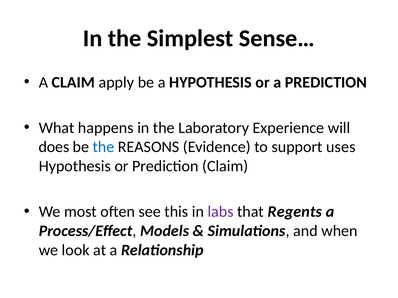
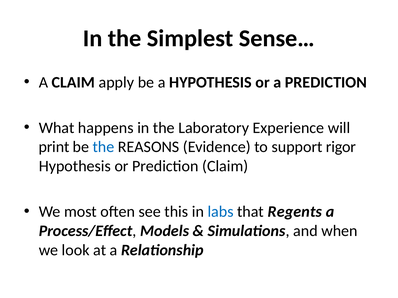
does: does -> print
uses: uses -> rigor
labs colour: purple -> blue
